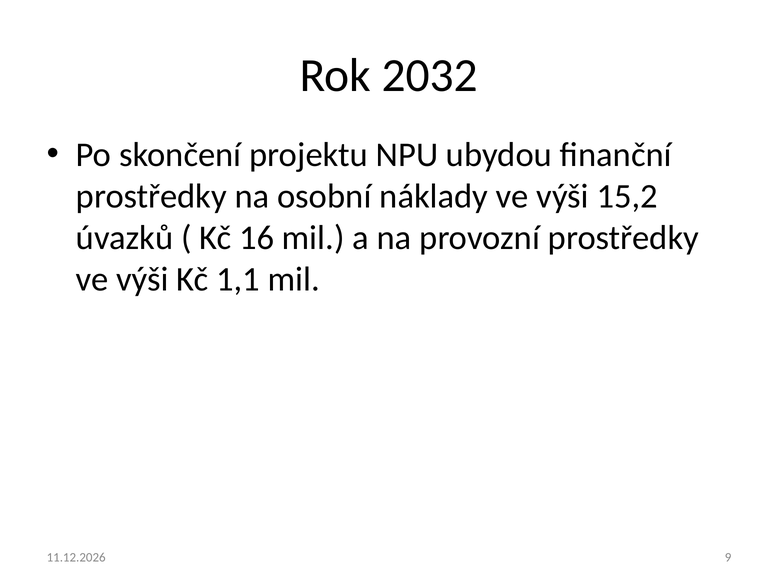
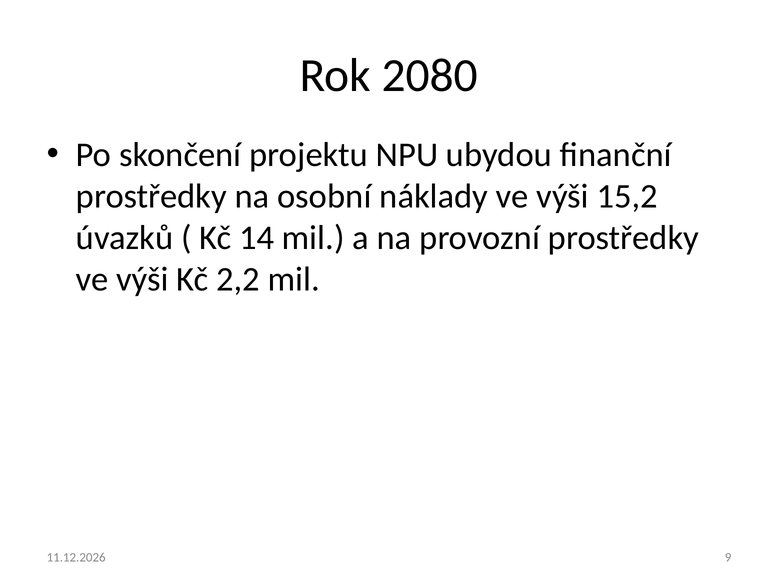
2032: 2032 -> 2080
16: 16 -> 14
1,1: 1,1 -> 2,2
